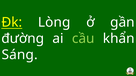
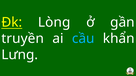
đường: đường -> truyền
cầu colour: light green -> light blue
Sáng: Sáng -> Lưng
